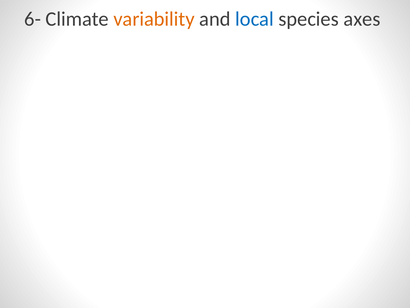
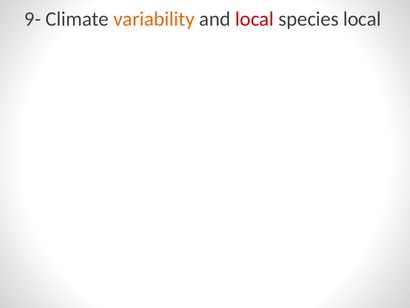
6-: 6- -> 9-
local at (255, 19) colour: blue -> red
species axes: axes -> local
